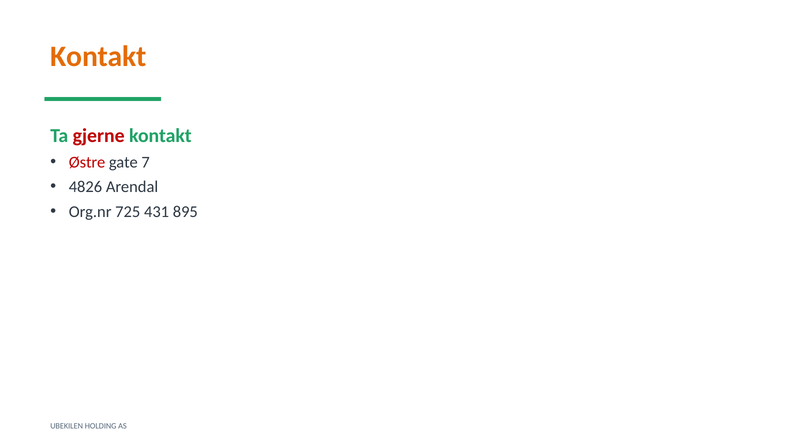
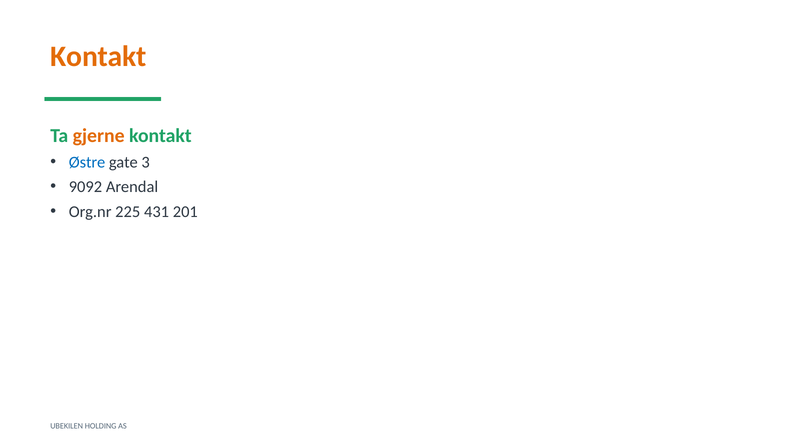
gjerne colour: red -> orange
Østre colour: red -> blue
7: 7 -> 3
4826: 4826 -> 9092
725: 725 -> 225
895: 895 -> 201
